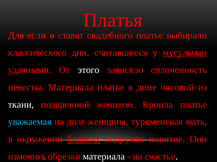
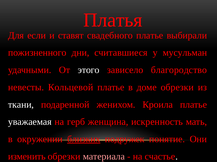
классического: классического -> пожизненного
мусульман underline: present -> none
сплоченность: сплоченность -> благородство
невесты Материала: Материала -> Кольцевой
доме часовой: часовой -> обрезки
уважаемая colour: light blue -> white
долг: долг -> герб
туркменская: туркменская -> искренность
материала at (104, 157) colour: white -> pink
